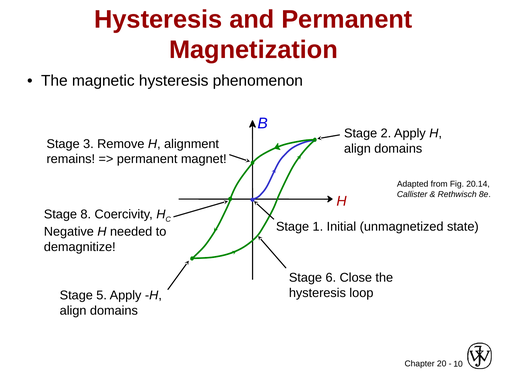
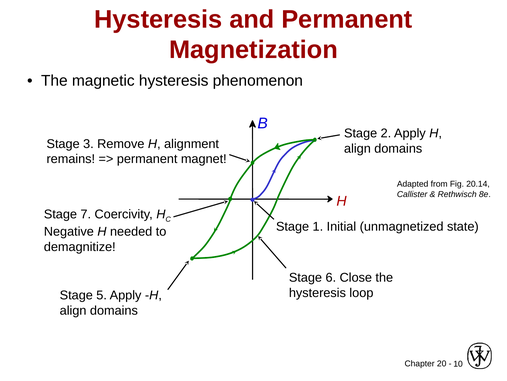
8: 8 -> 7
